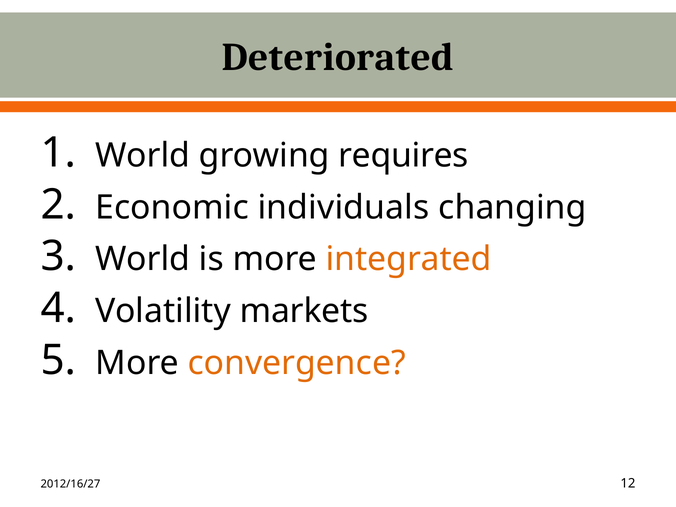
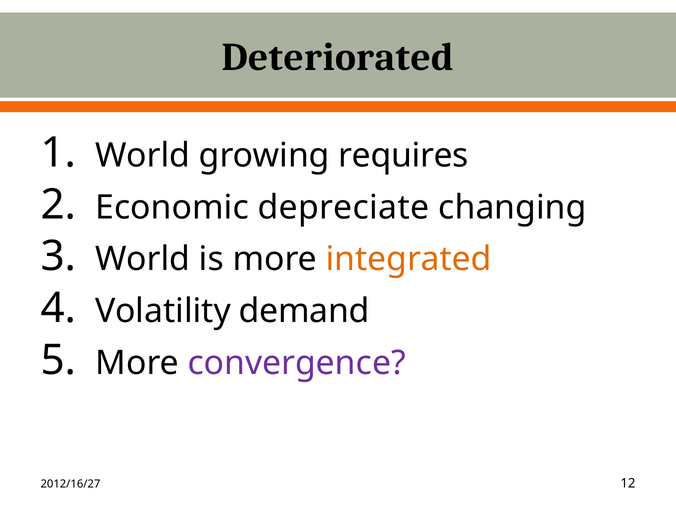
individuals: individuals -> depreciate
markets: markets -> demand
convergence colour: orange -> purple
